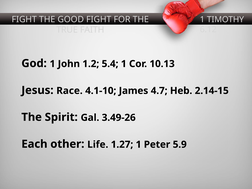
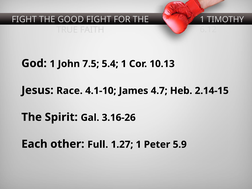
1.2: 1.2 -> 7.5
3.49-26: 3.49-26 -> 3.16-26
Life: Life -> Full
